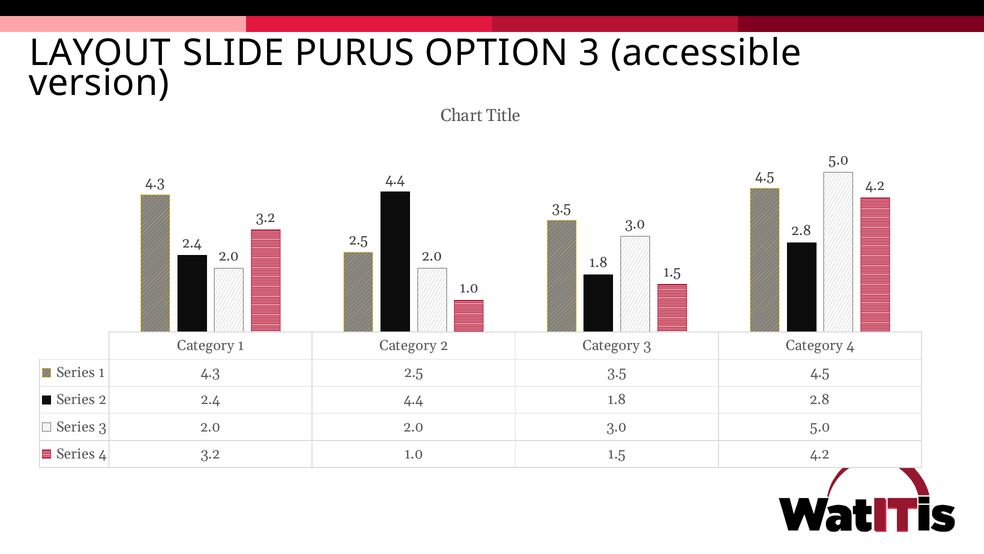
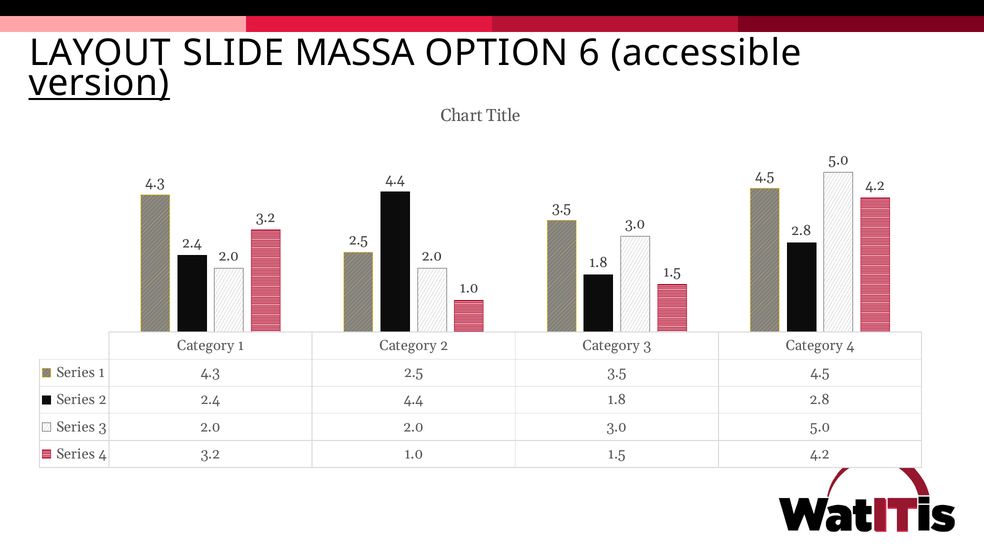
PURUS: PURUS -> MASSA
OPTION 3: 3 -> 6
version underline: none -> present
